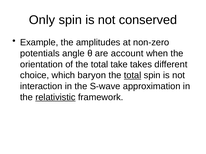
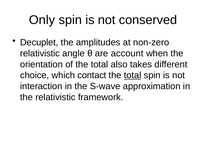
Example: Example -> Decuplet
potentials at (40, 54): potentials -> relativistic
take: take -> also
baryon: baryon -> contact
relativistic at (55, 98) underline: present -> none
